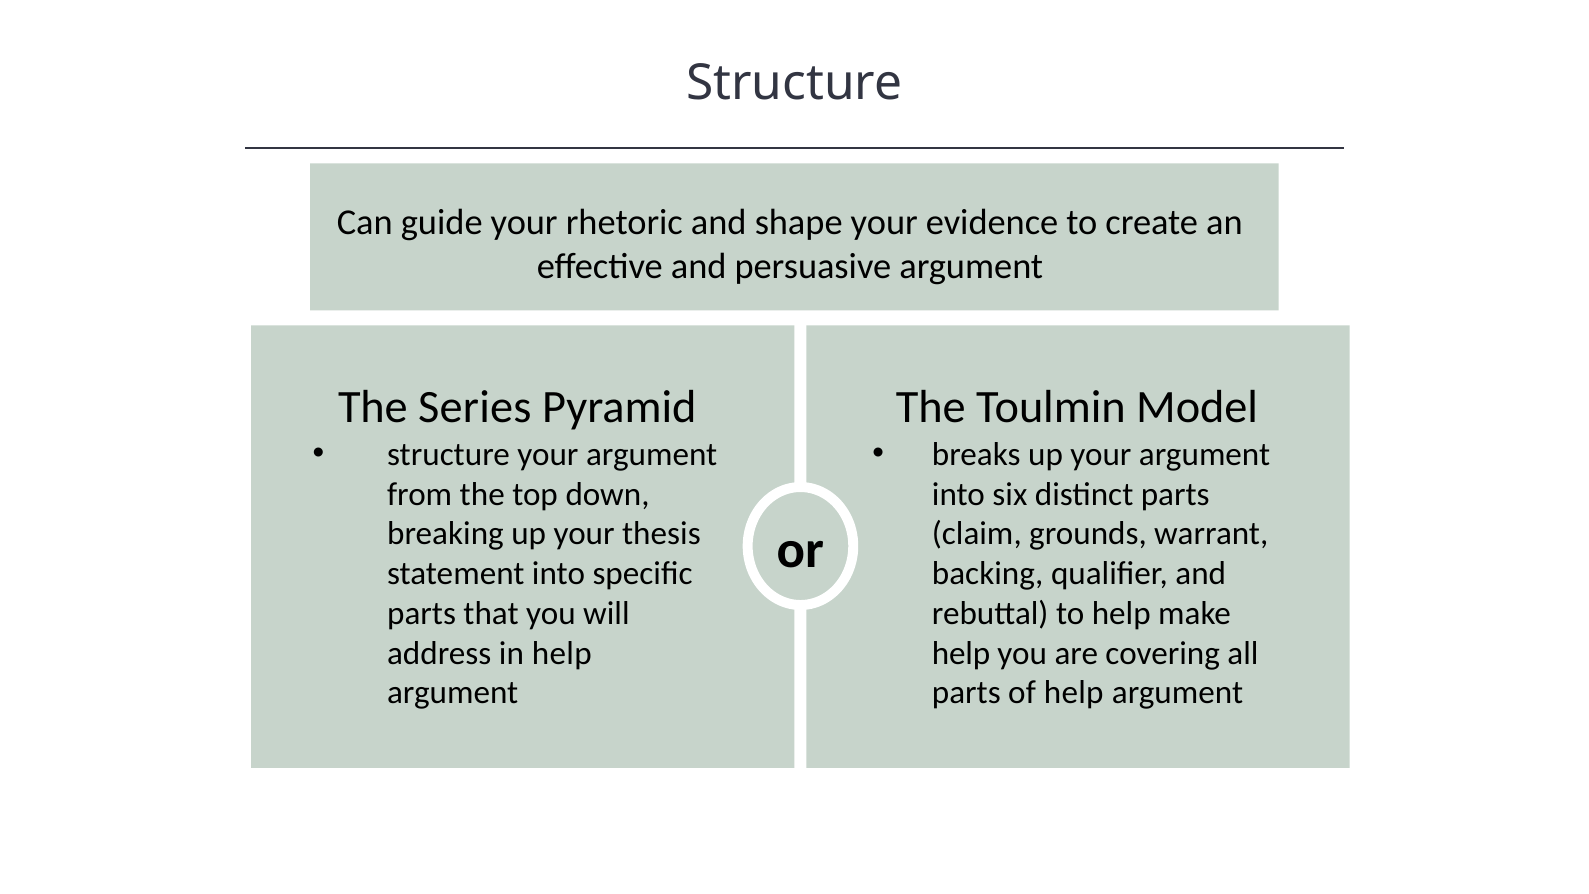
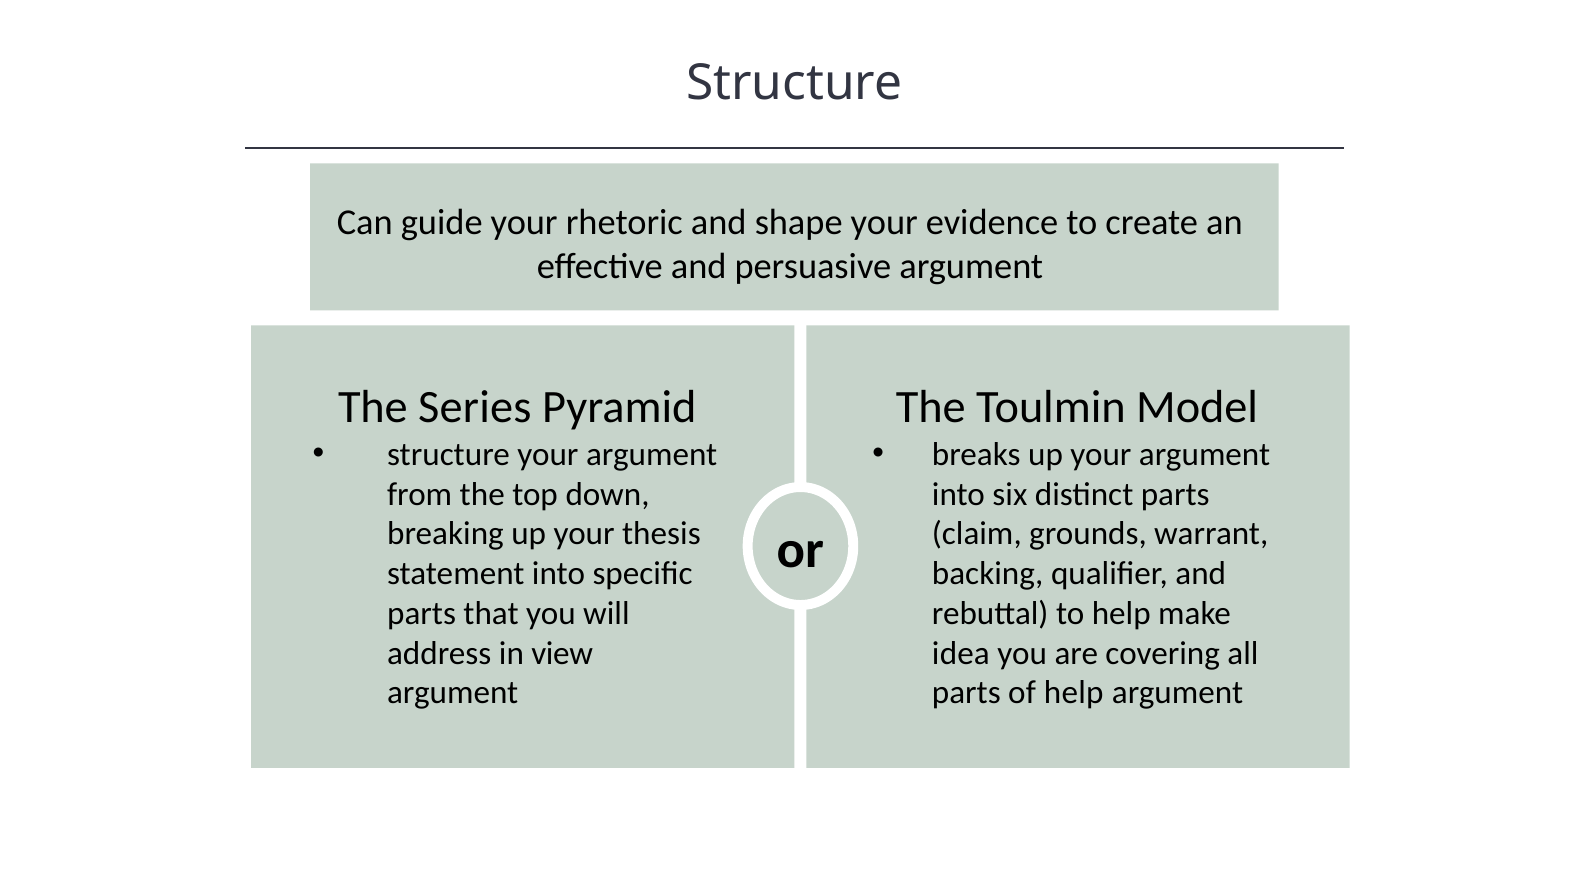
in help: help -> view
help at (961, 653): help -> idea
